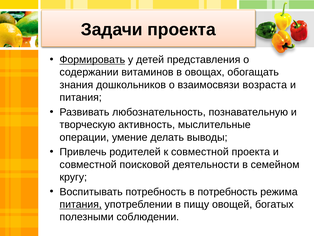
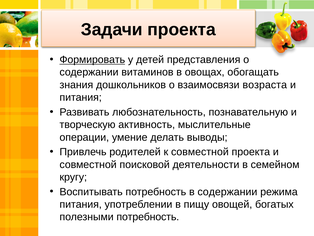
в потребность: потребность -> содержании
питания at (81, 204) underline: present -> none
полезными соблюдении: соблюдении -> потребность
